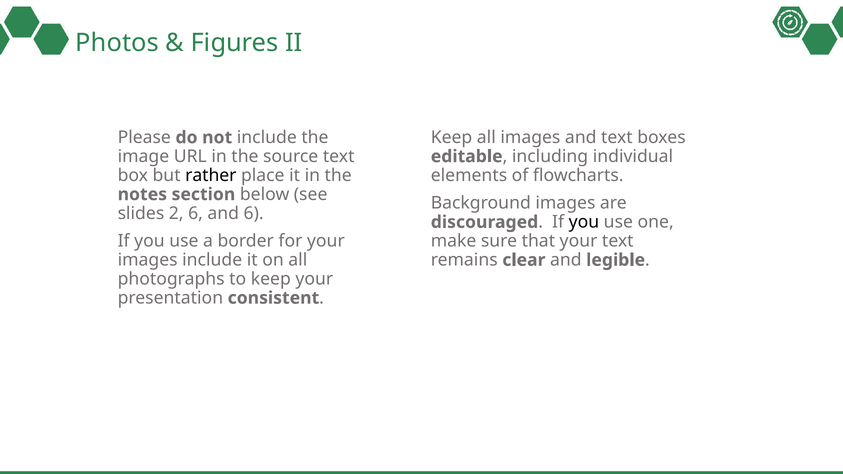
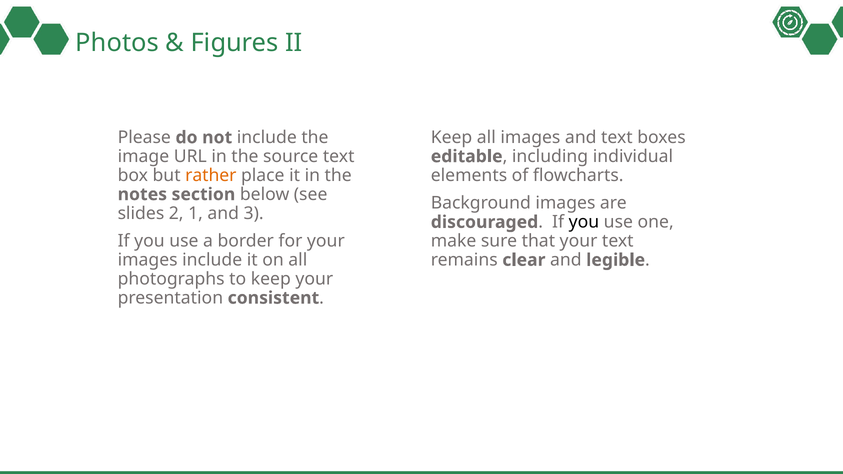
rather colour: black -> orange
2 6: 6 -> 1
and 6: 6 -> 3
